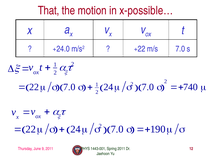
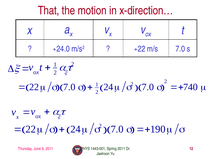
x-possible…: x-possible… -> x-direction…
